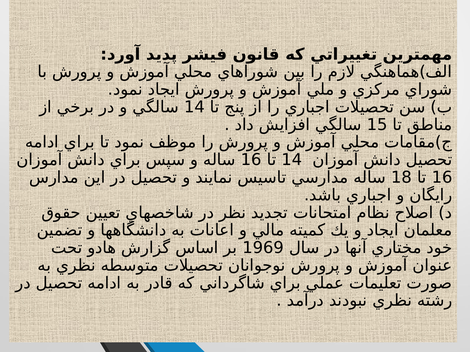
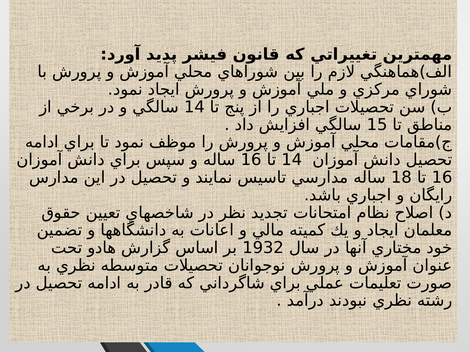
1969: 1969 -> 1932
